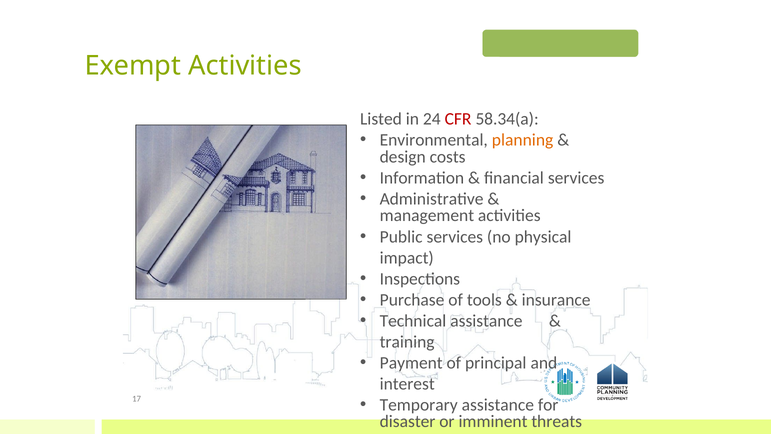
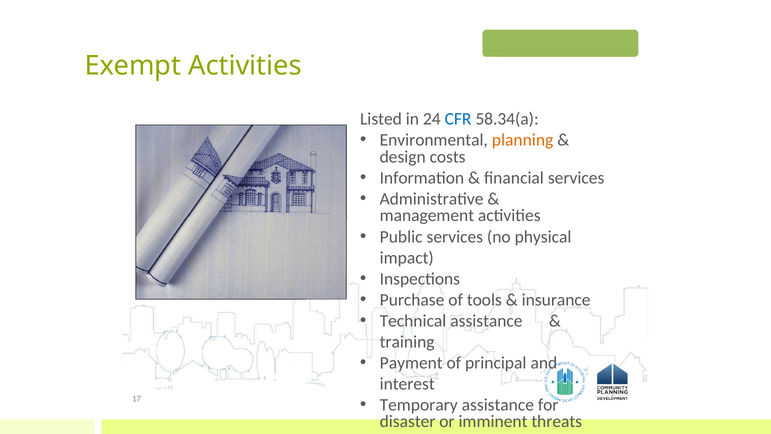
CFR colour: red -> blue
